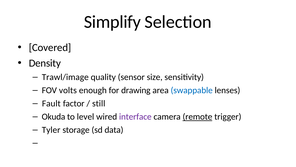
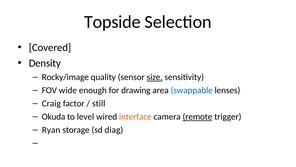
Simplify: Simplify -> Topside
Trawl/image: Trawl/image -> Rocky/image
size underline: none -> present
volts: volts -> wide
Fault: Fault -> Craig
interface colour: purple -> orange
Tyler: Tyler -> Ryan
data: data -> diag
